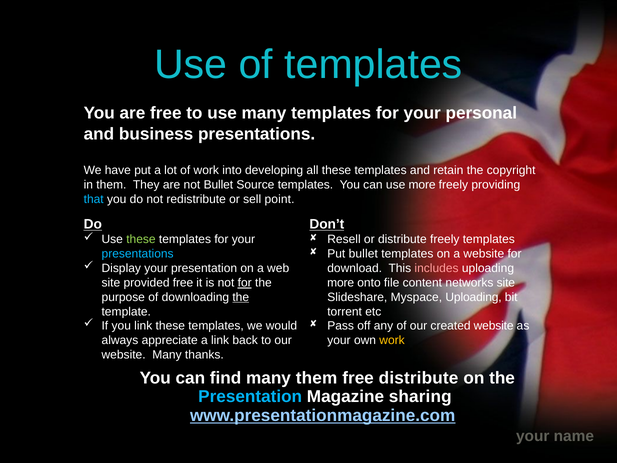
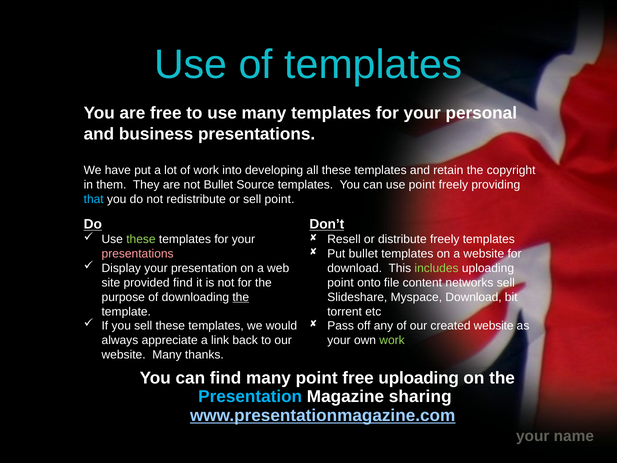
use more: more -> point
presentations at (138, 254) colour: light blue -> pink
includes colour: pink -> light green
provided free: free -> find
for at (245, 283) underline: present -> none
more at (341, 283): more -> point
networks site: site -> sell
Myspace Uploading: Uploading -> Download
you link: link -> sell
work at (392, 340) colour: yellow -> light green
many them: them -> point
free distribute: distribute -> uploading
